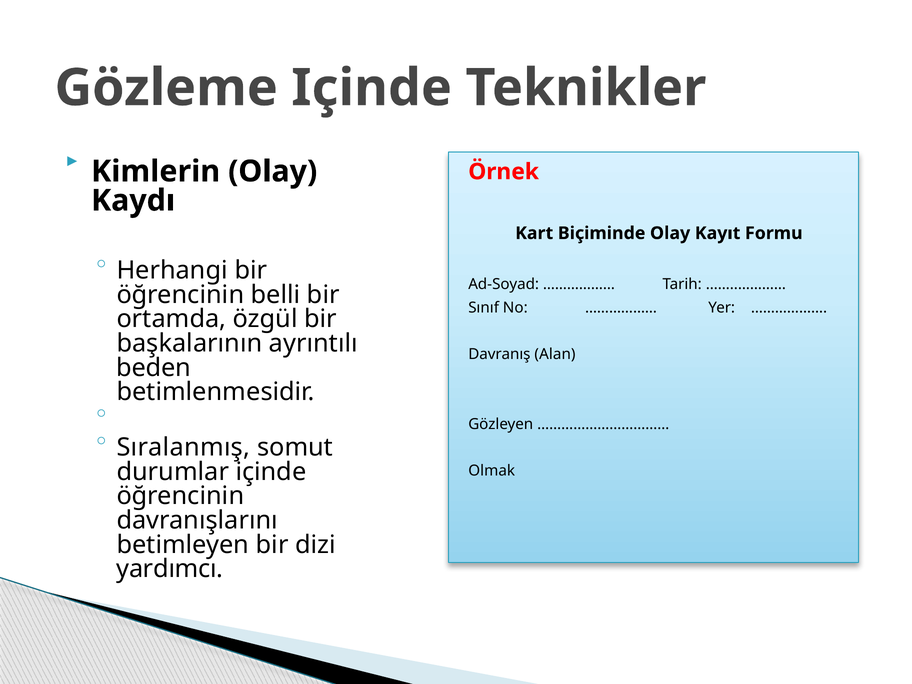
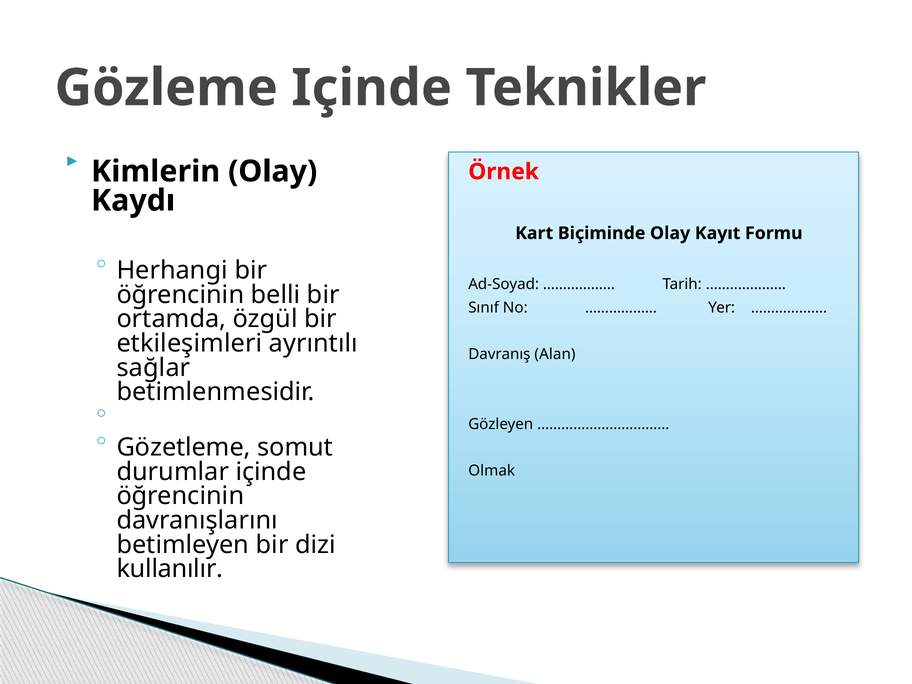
başkalarının: başkalarının -> etkileşimleri
beden: beden -> sağlar
Sıralanmış: Sıralanmış -> Gözetleme
yardımcı: yardımcı -> kullanılır
